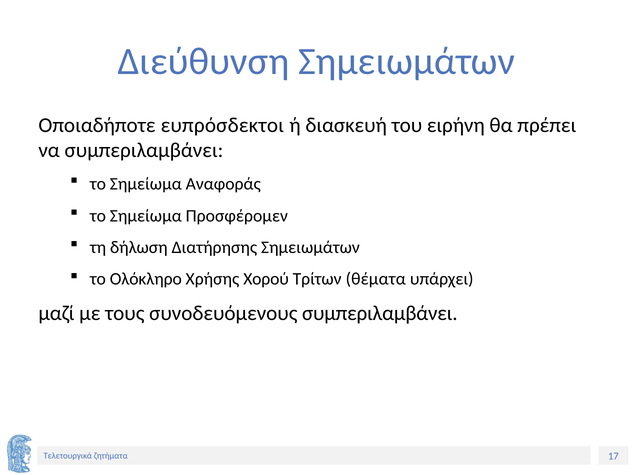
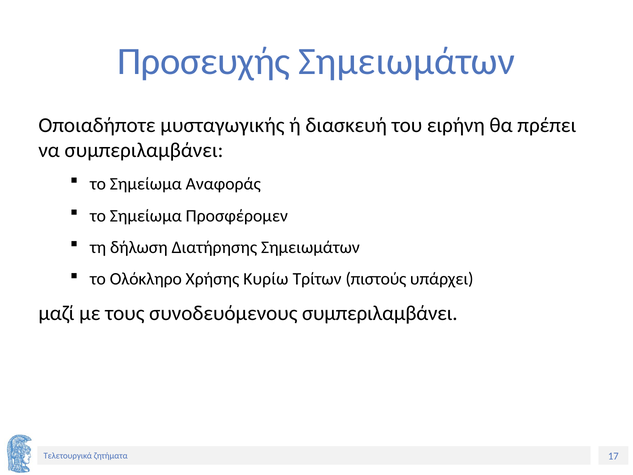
Διεύθυνση: Διεύθυνση -> Προσευχής
ευπρόσδεκτοι: ευπρόσδεκτοι -> μυσταγωγικής
Χορού: Χορού -> Κυρίω
θέματα: θέματα -> πιστούς
